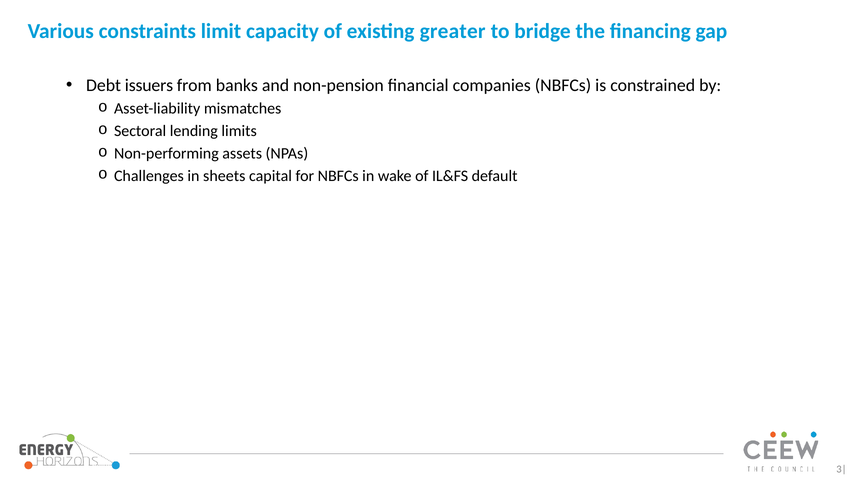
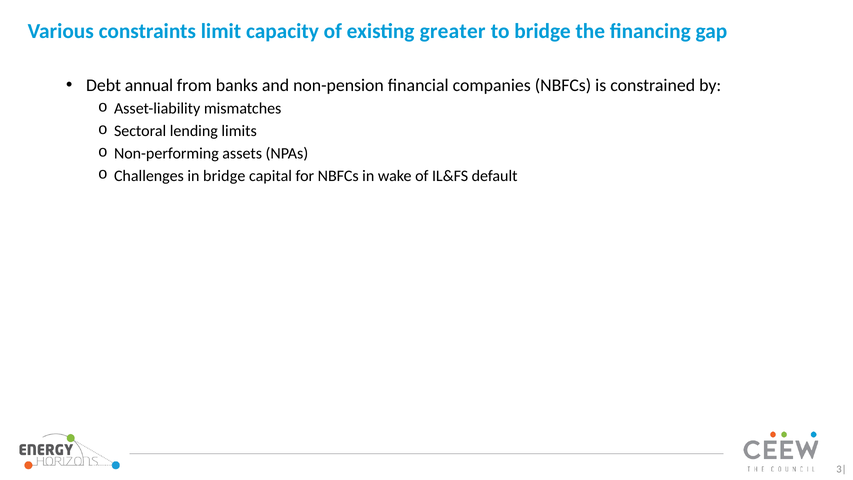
issuers: issuers -> annual
in sheets: sheets -> bridge
